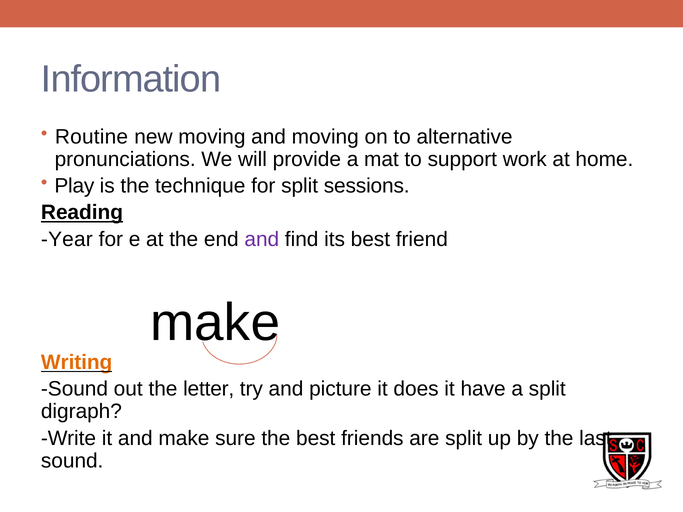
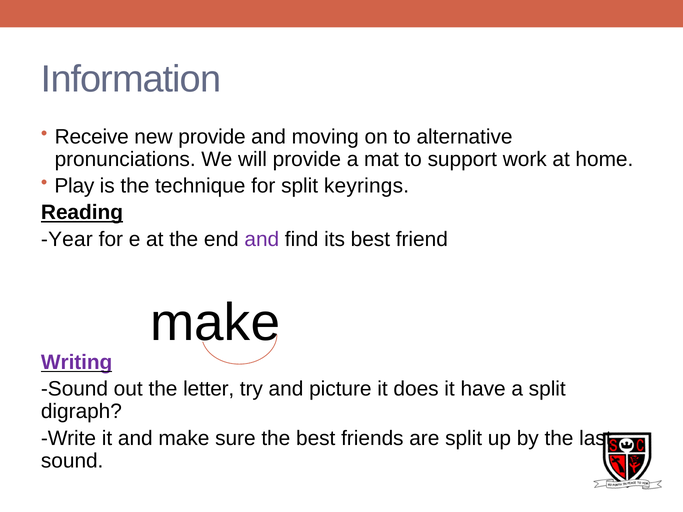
Routine: Routine -> Receive
new moving: moving -> provide
sessions: sessions -> keyrings
Writing colour: orange -> purple
